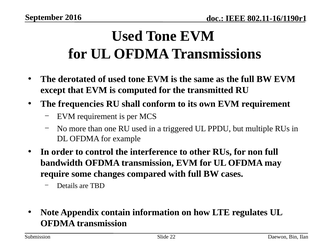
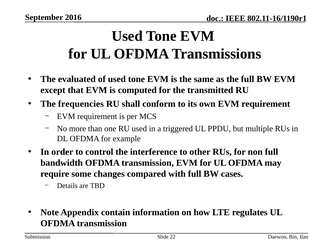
derotated: derotated -> evaluated
